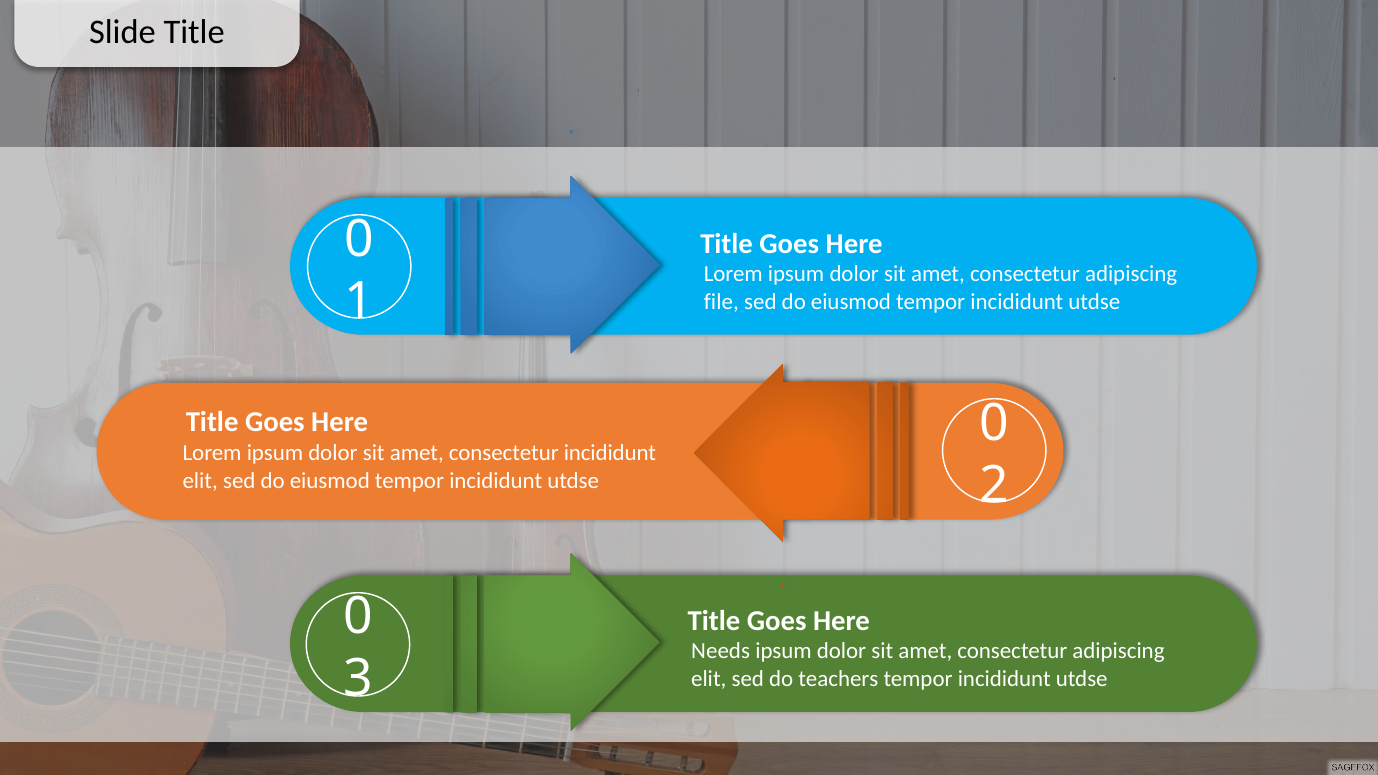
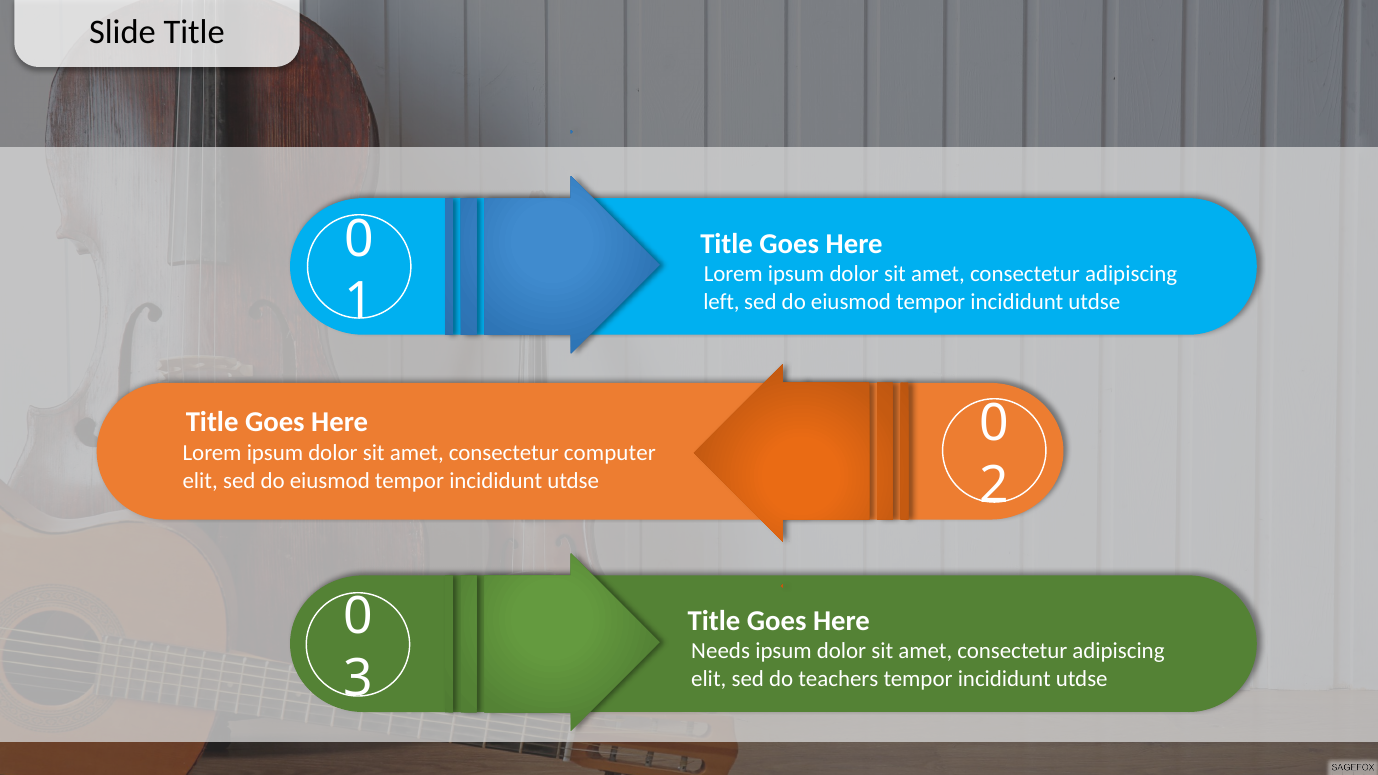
file: file -> left
consectetur incididunt: incididunt -> computer
